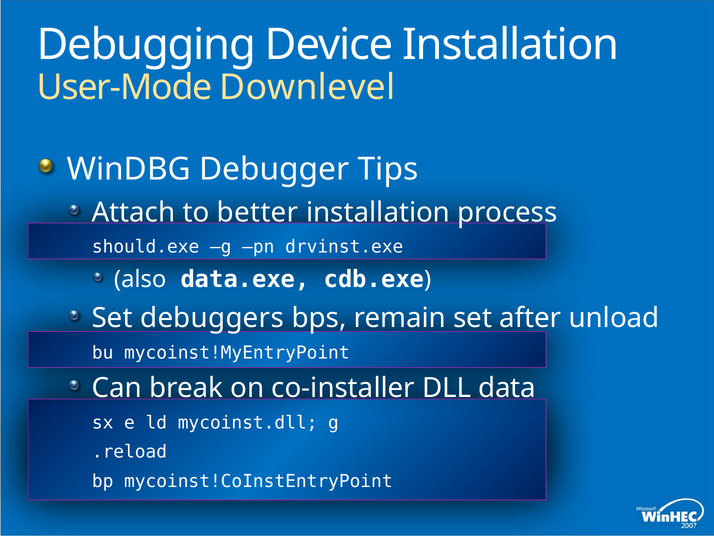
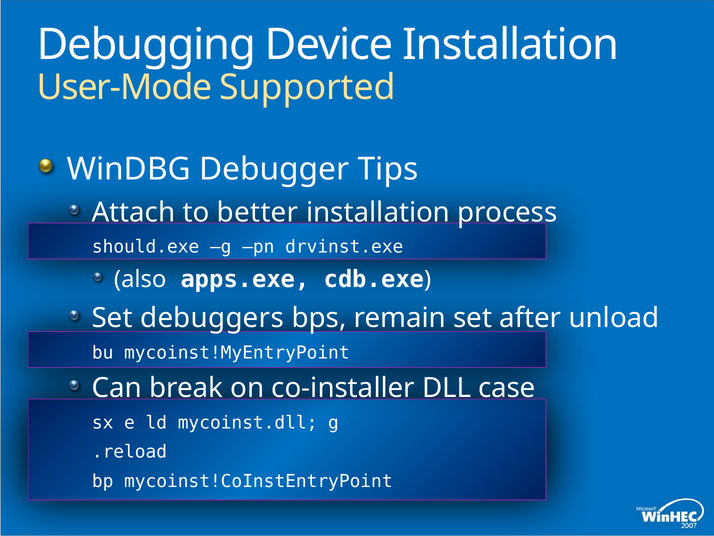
Downlevel: Downlevel -> Supported
data.exe: data.exe -> apps.exe
data: data -> case
